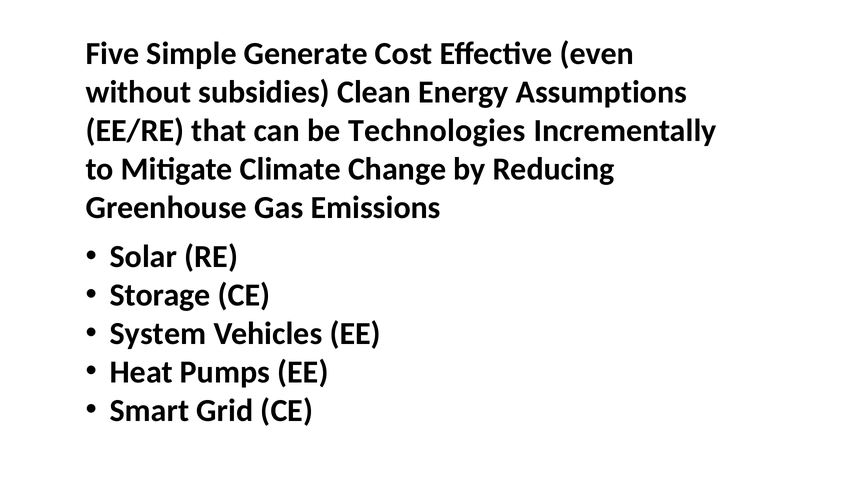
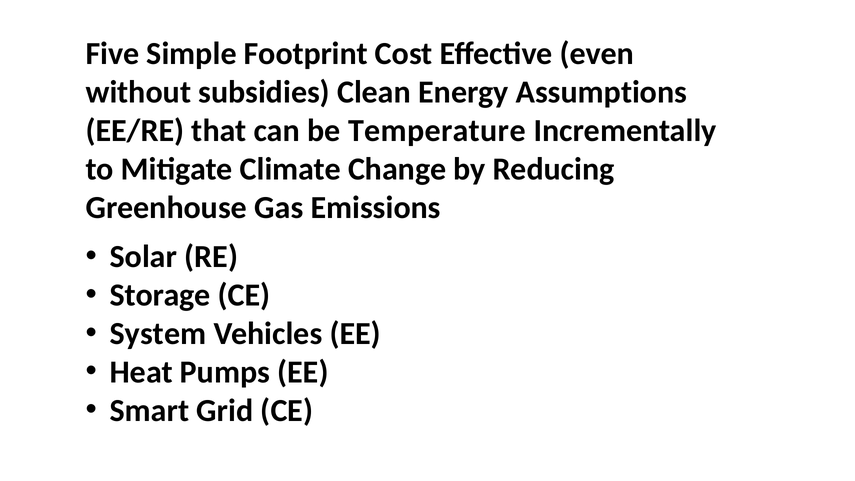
Generate: Generate -> Footprint
Technologies: Technologies -> Temperature
